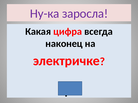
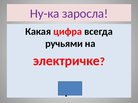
наконец: наконец -> ручьями
